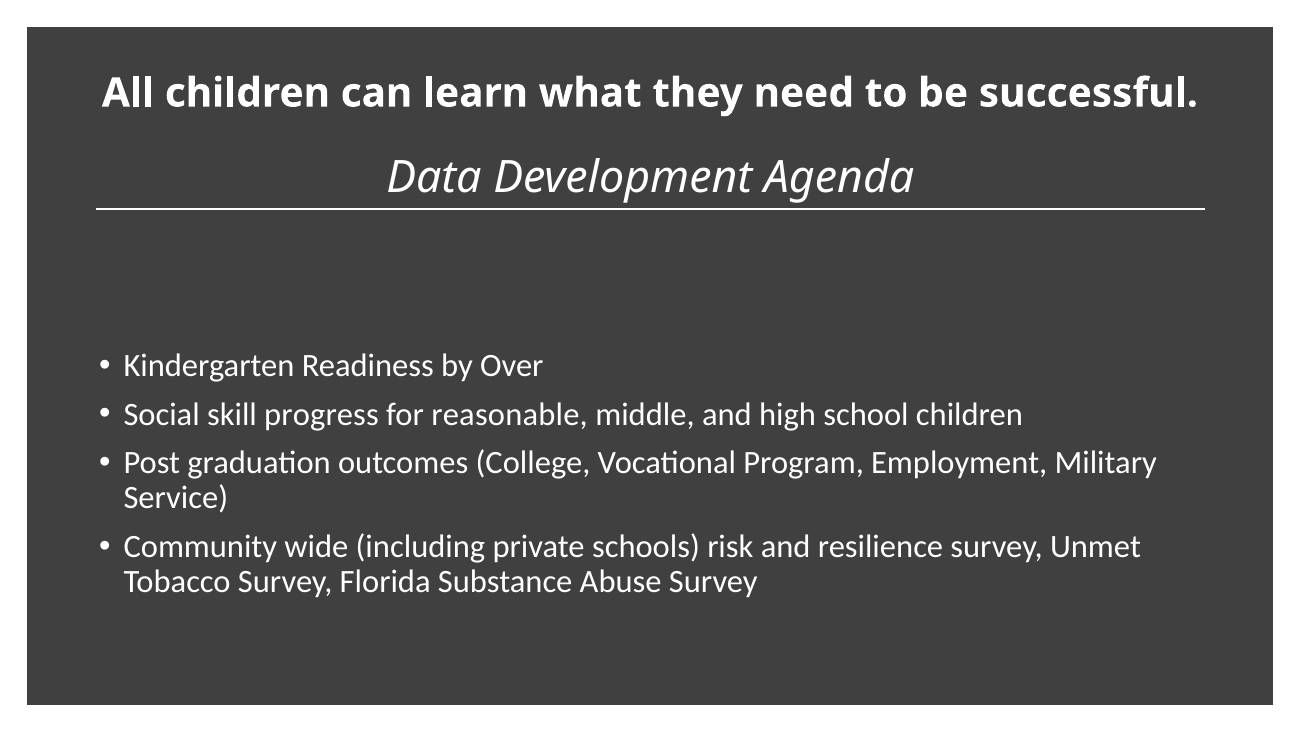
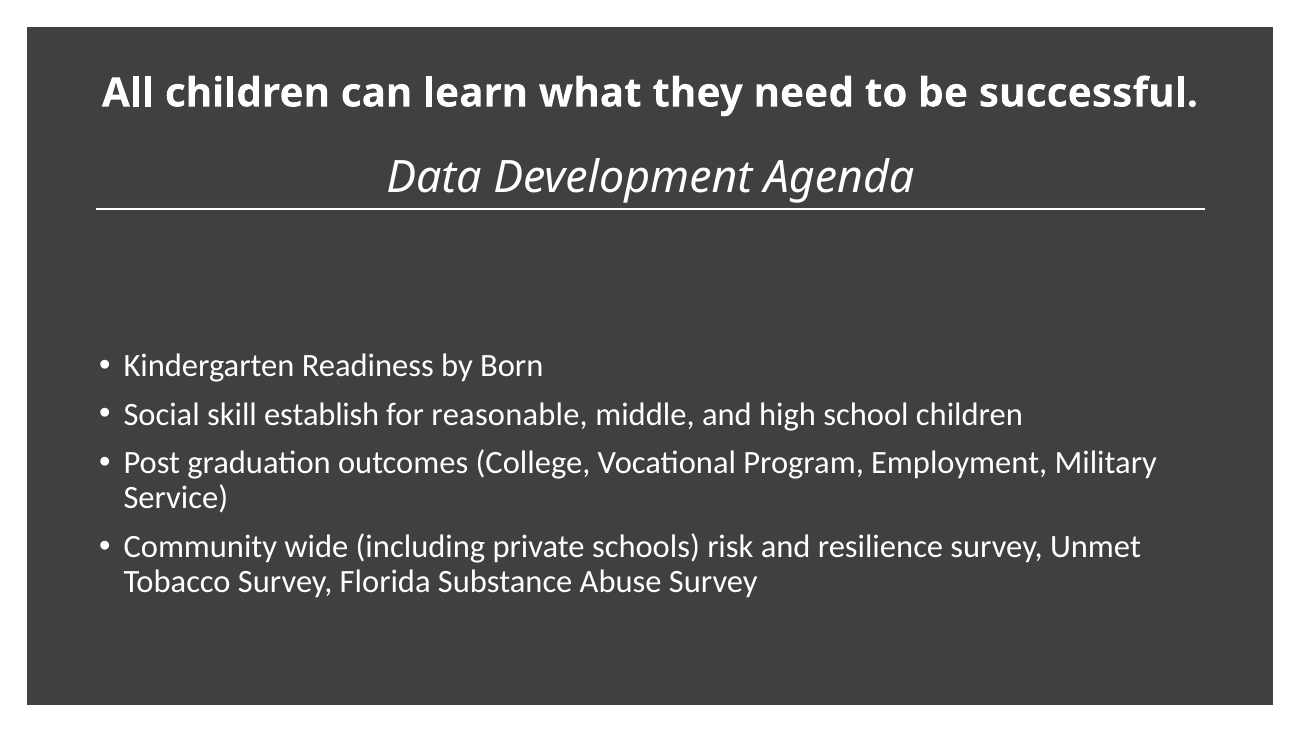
Over: Over -> Born
progress: progress -> establish
